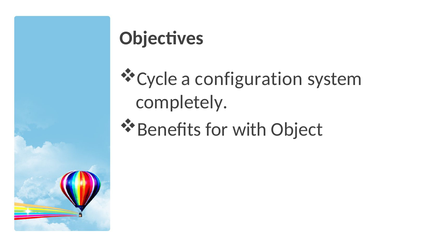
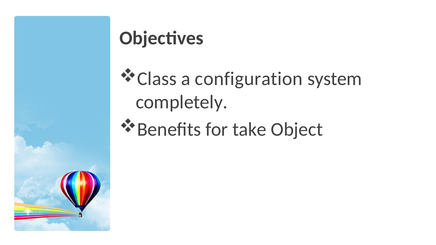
Cycle: Cycle -> Class
with: with -> take
